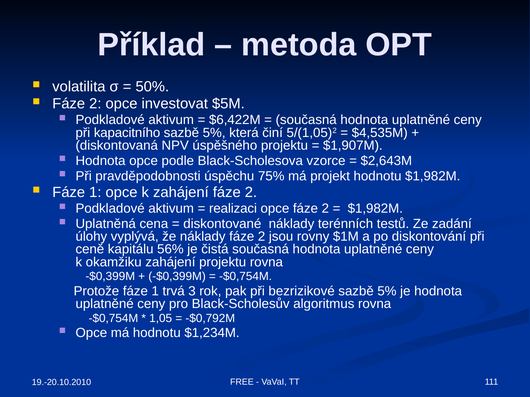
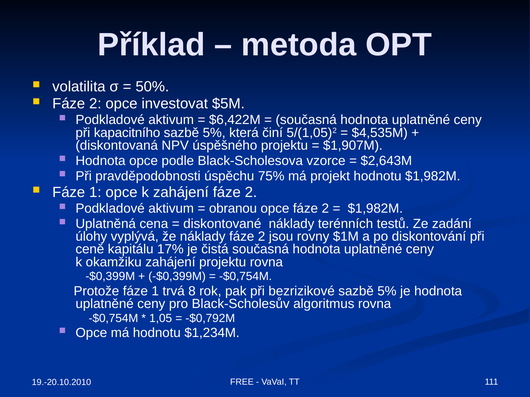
realizaci: realizaci -> obranou
56%: 56% -> 17%
3: 3 -> 8
